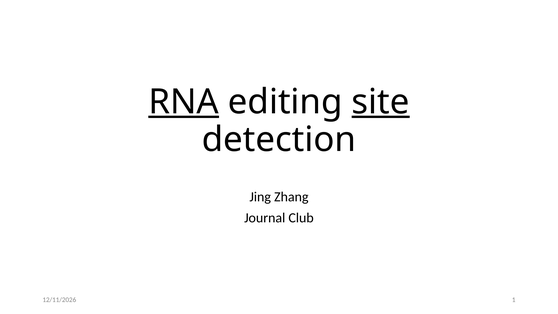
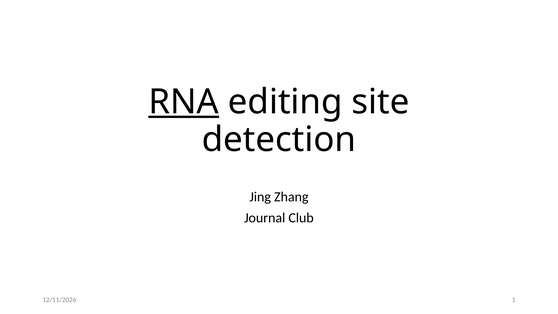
site underline: present -> none
